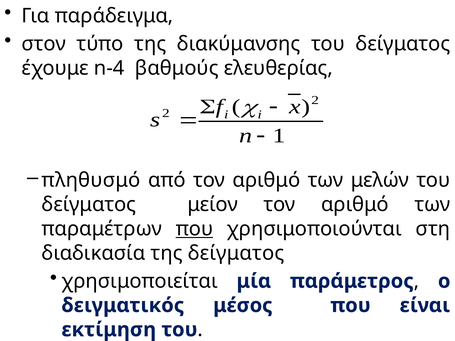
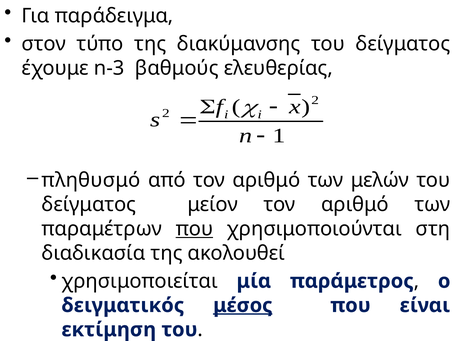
n-4: n-4 -> n-3
της δείγματος: δείγματος -> ακολουθεί
μέσος underline: none -> present
